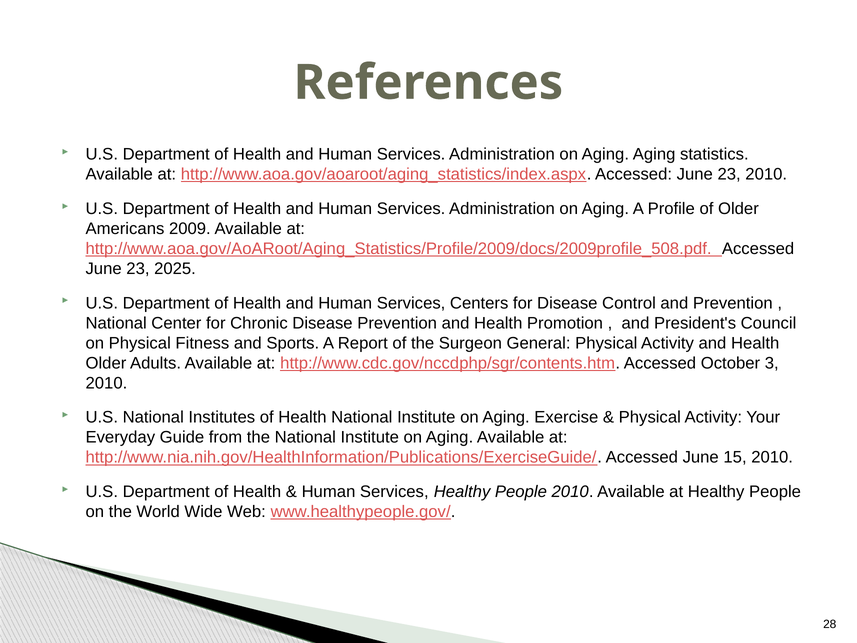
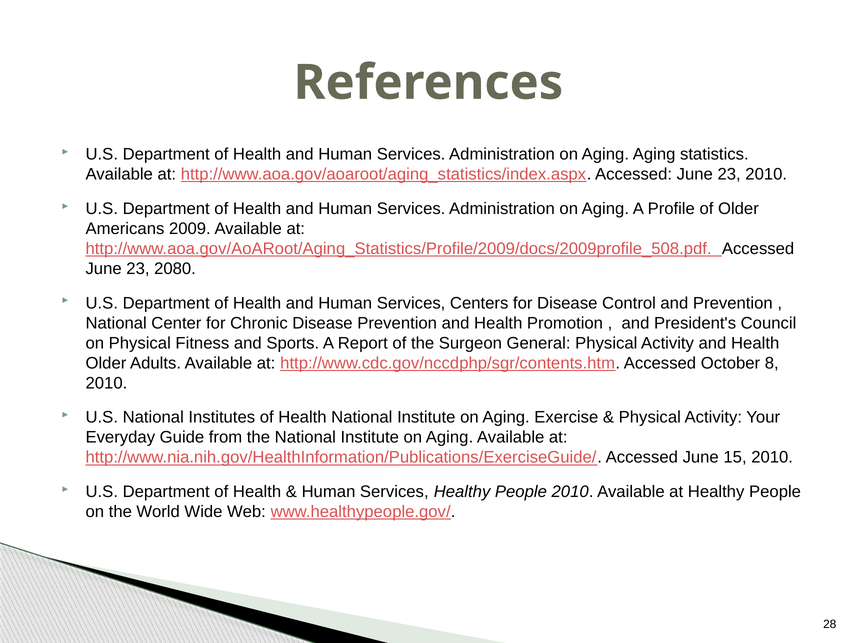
2025: 2025 -> 2080
3: 3 -> 8
